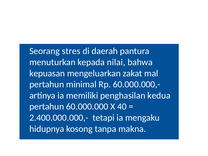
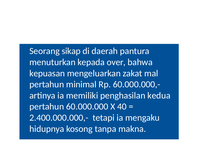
stres: stres -> sikap
nilai: nilai -> over
